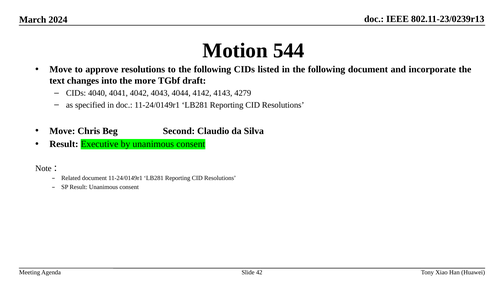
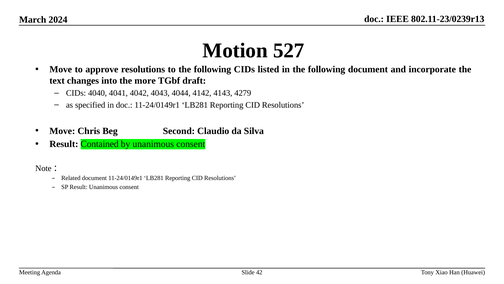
544: 544 -> 527
Executive: Executive -> Contained
